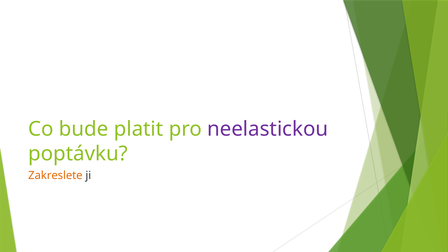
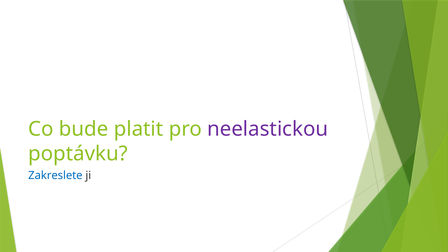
Zakreslete colour: orange -> blue
